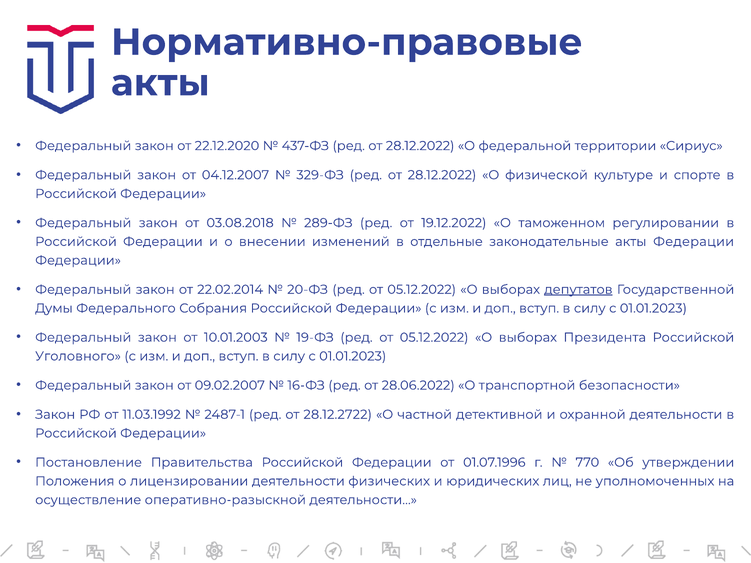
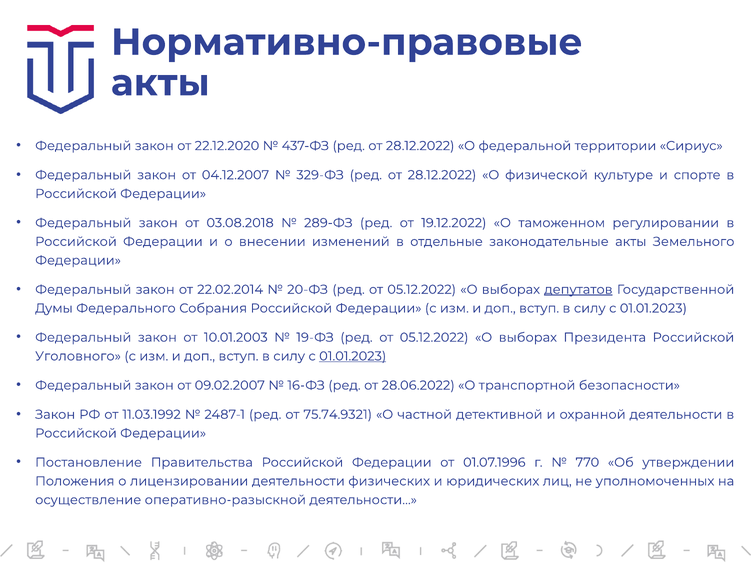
акты Федерации: Федерации -> Земельного
01.01.2023 at (353, 356) underline: none -> present
28.12.2722: 28.12.2722 -> 75.74.9321
